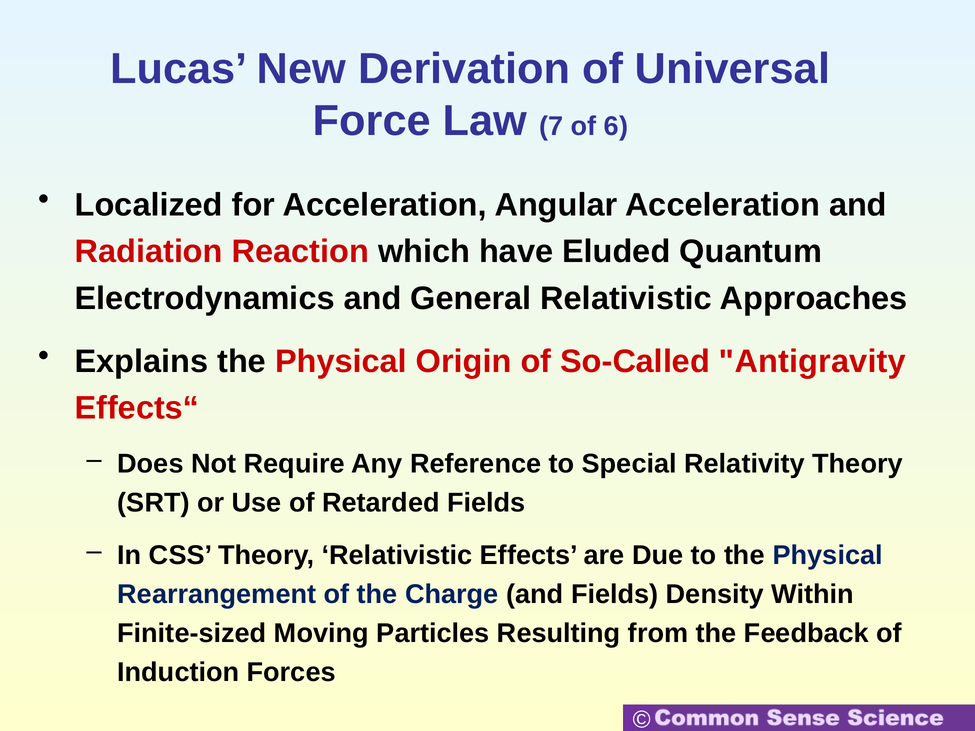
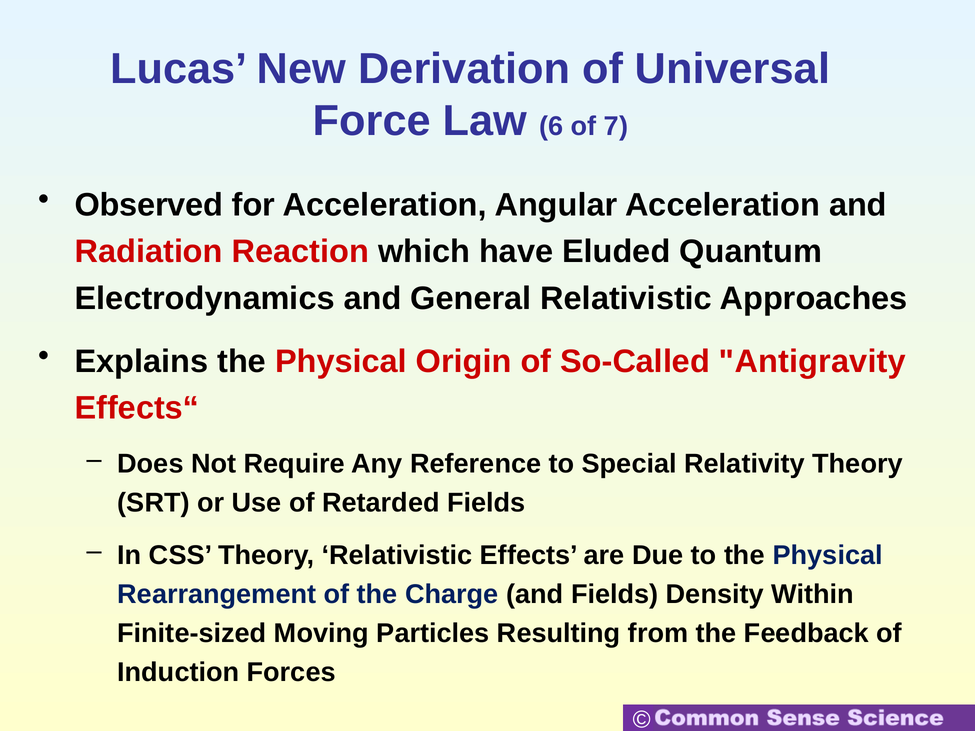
7: 7 -> 6
6: 6 -> 7
Localized: Localized -> Observed
